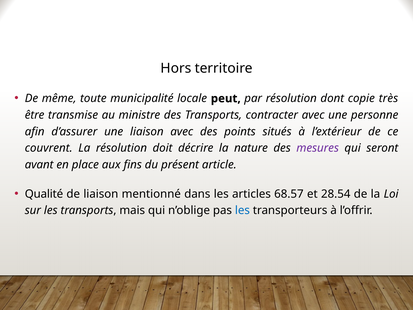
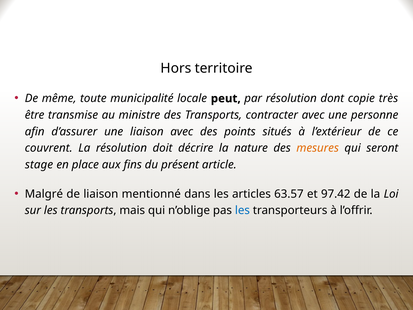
mesures colour: purple -> orange
avant: avant -> stage
Qualité: Qualité -> Malgré
68.57: 68.57 -> 63.57
28.54: 28.54 -> 97.42
